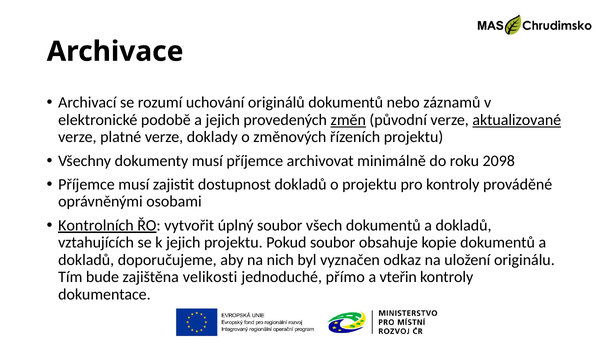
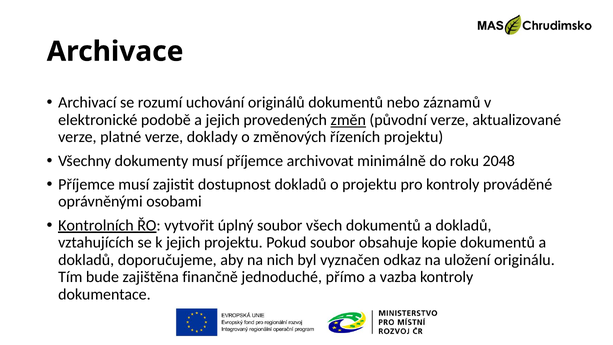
aktualizované underline: present -> none
2098: 2098 -> 2048
velikosti: velikosti -> finančně
vteřin: vteřin -> vazba
